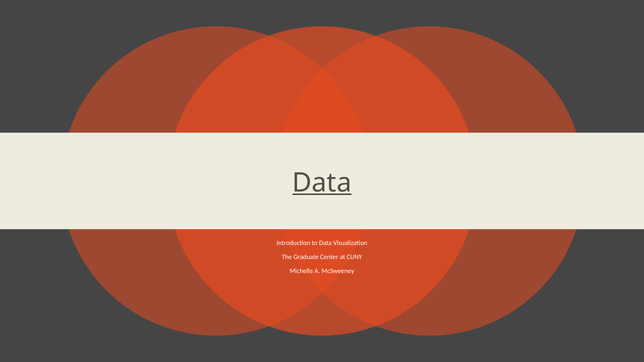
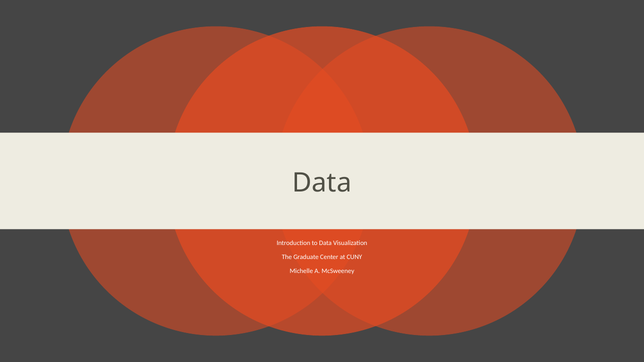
Data at (322, 183) underline: present -> none
